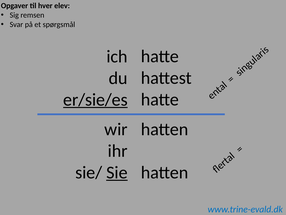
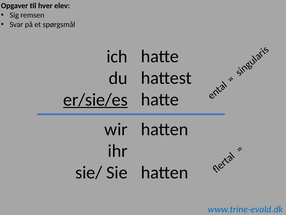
Sie underline: present -> none
